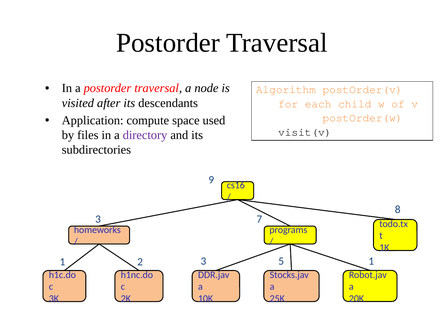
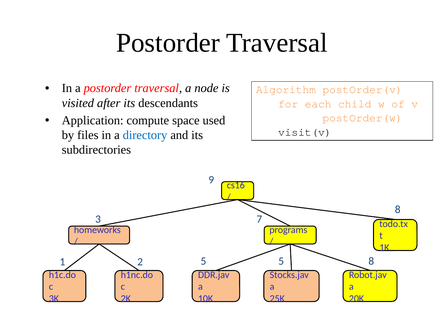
directory colour: purple -> blue
2 3: 3 -> 5
5 1: 1 -> 8
